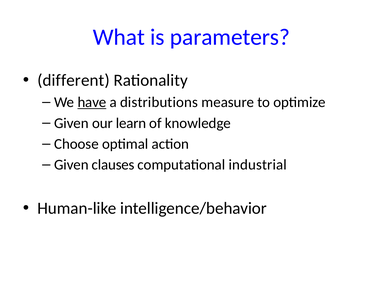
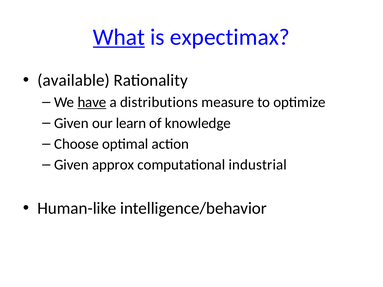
What underline: none -> present
parameters: parameters -> expectimax
different: different -> available
clauses: clauses -> approx
